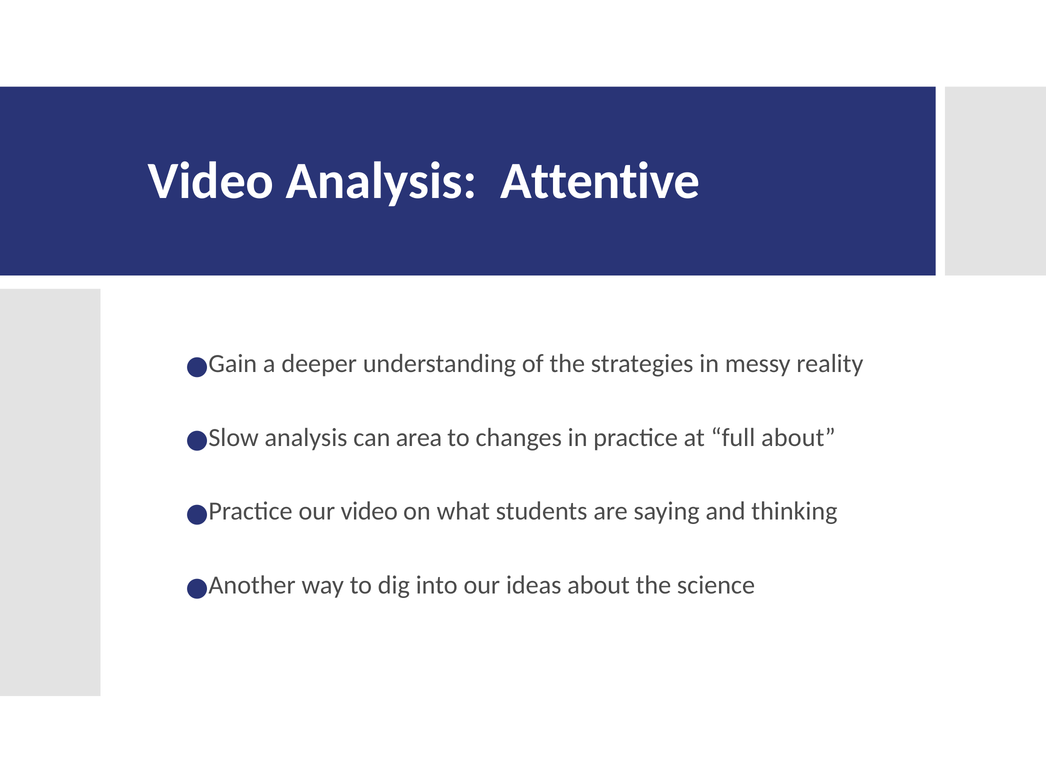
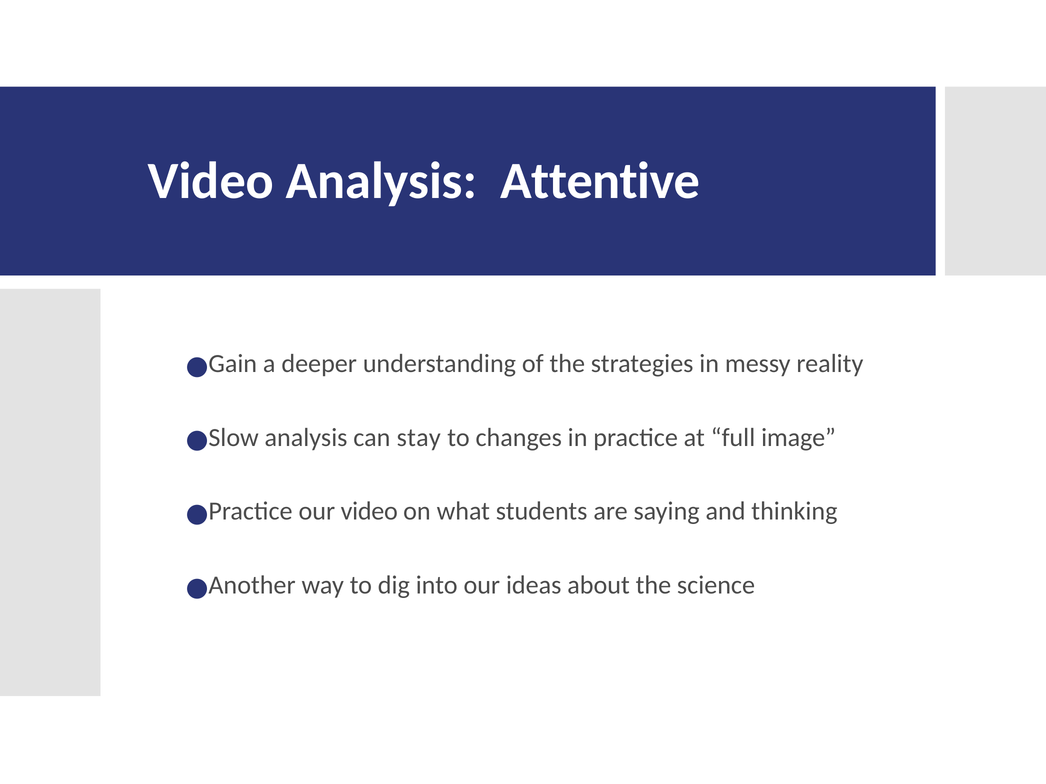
area: area -> stay
full about: about -> image
